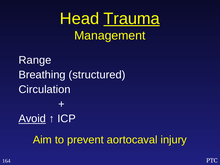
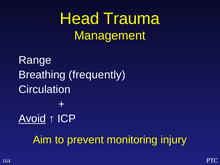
Trauma underline: present -> none
structured: structured -> frequently
aortocaval: aortocaval -> monitoring
